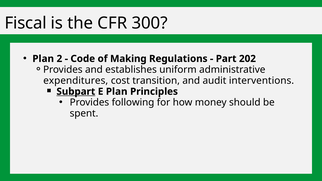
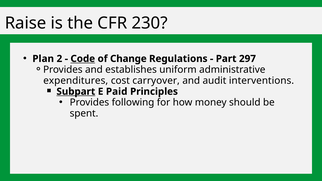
Fiscal: Fiscal -> Raise
300: 300 -> 230
Code underline: none -> present
Making: Making -> Change
202: 202 -> 297
transition: transition -> carryover
E Plan: Plan -> Paid
